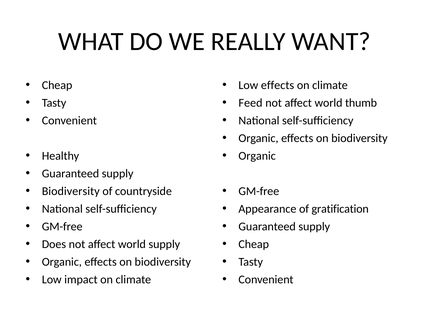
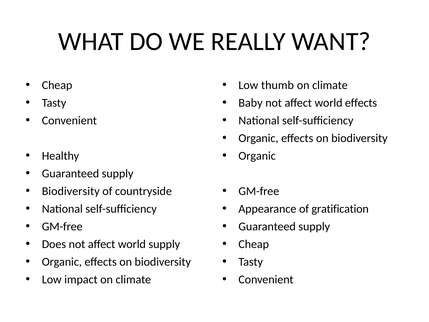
Low effects: effects -> thumb
Feed: Feed -> Baby
world thumb: thumb -> effects
